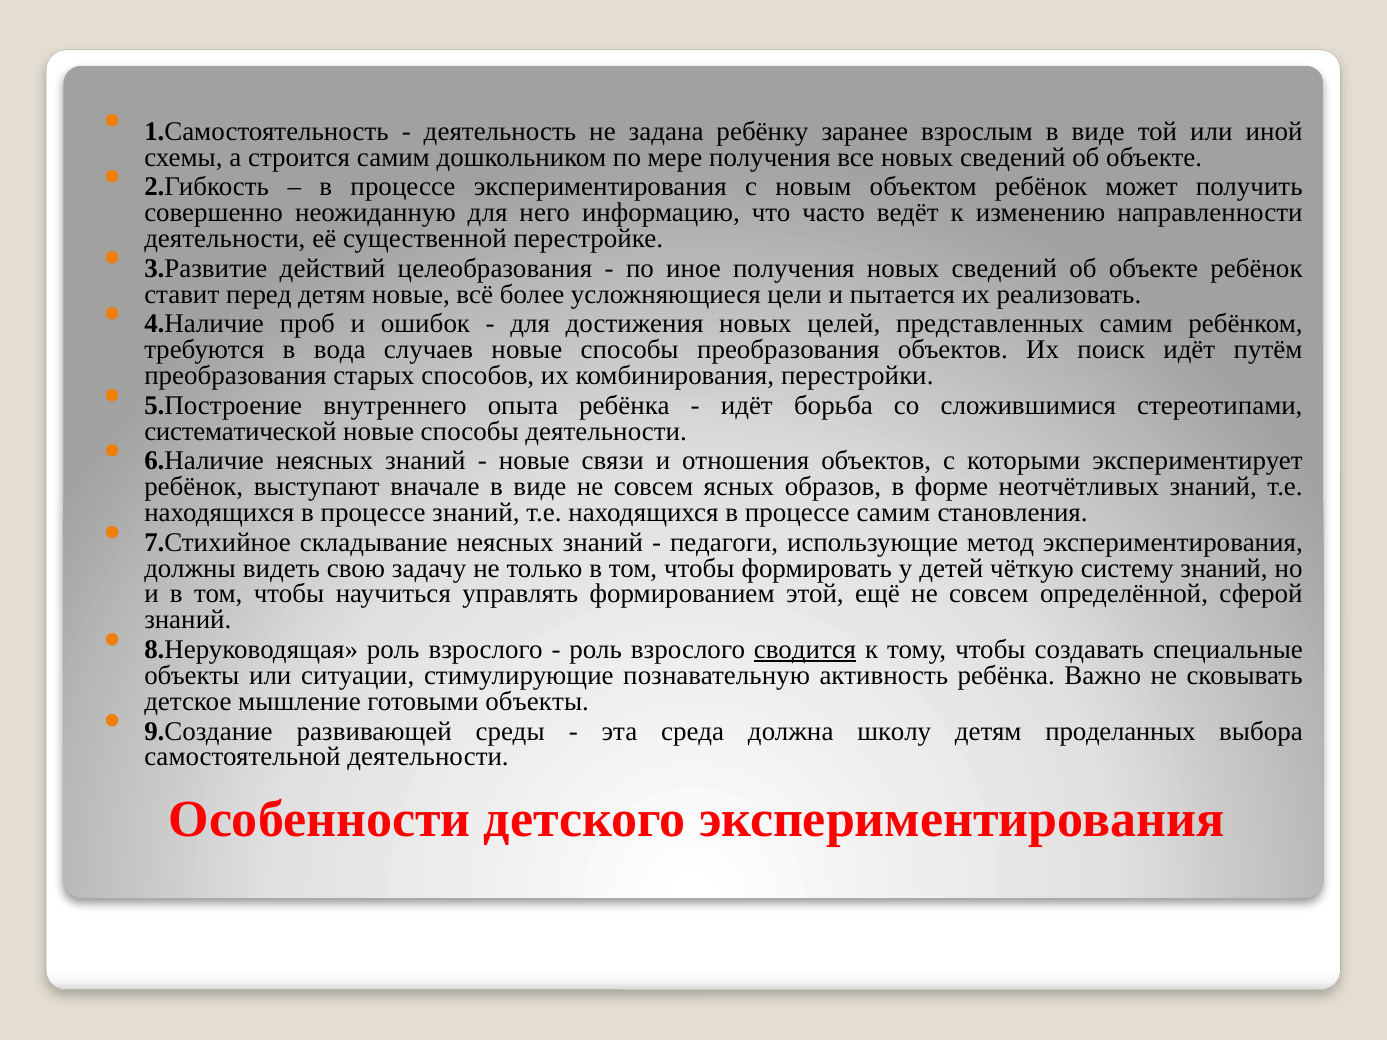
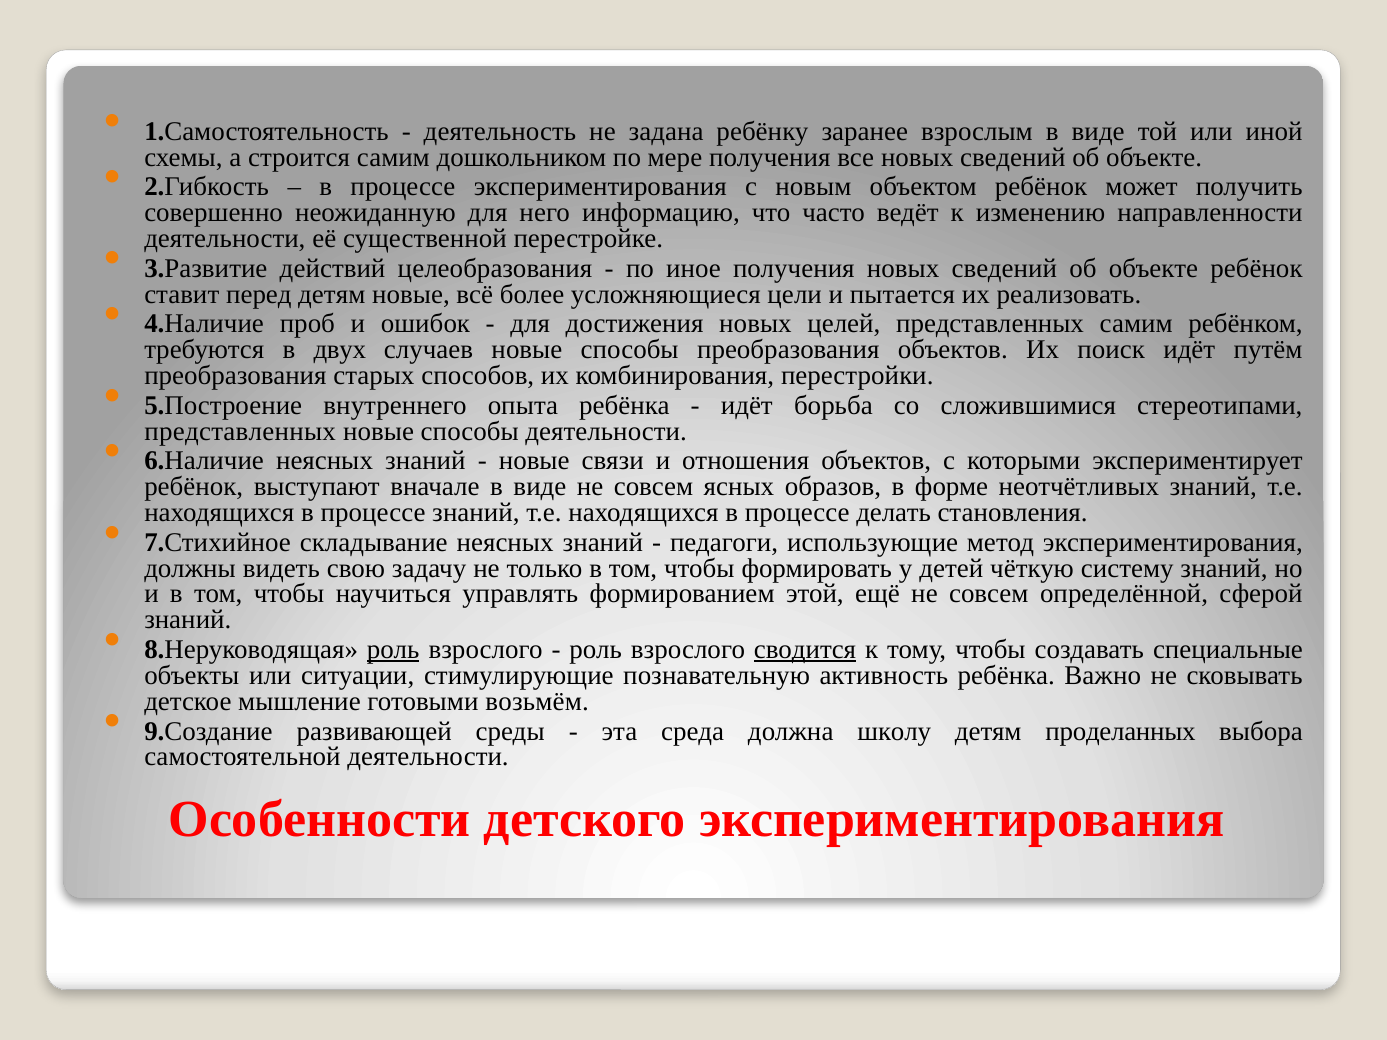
вода: вода -> двух
систематической at (240, 431): систематической -> представленных
процессе самим: самим -> делать
роль at (393, 650) underline: none -> present
готовыми объекты: объекты -> возьмём
